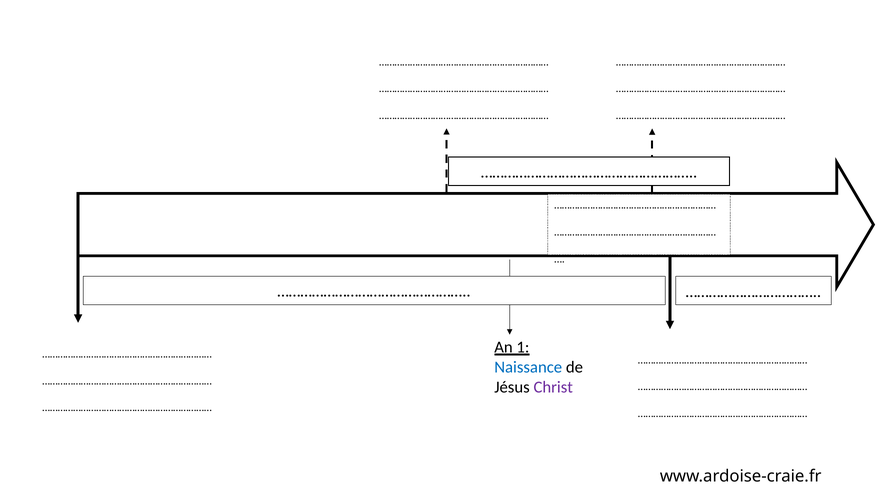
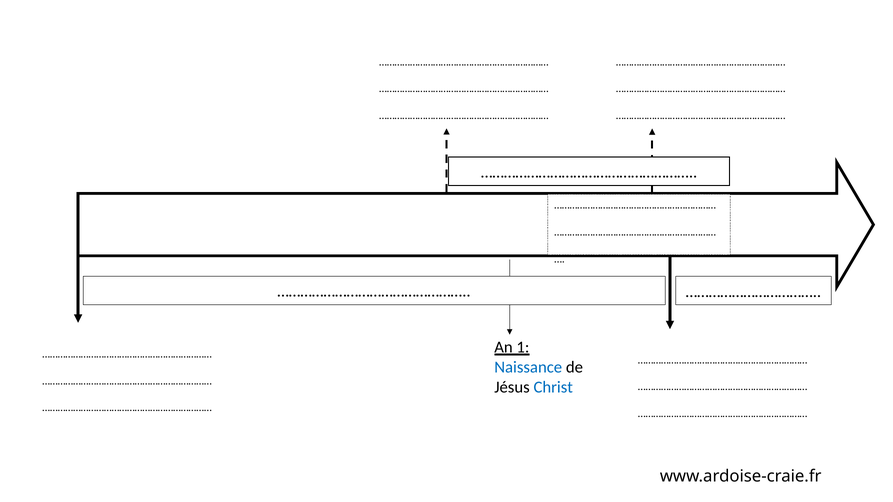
Christ colour: purple -> blue
